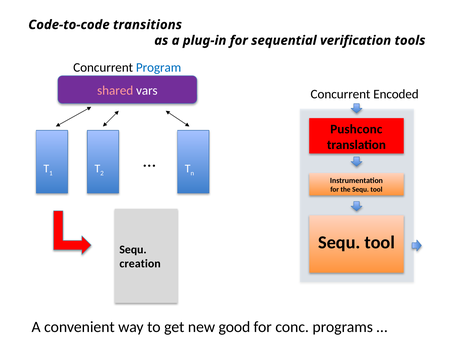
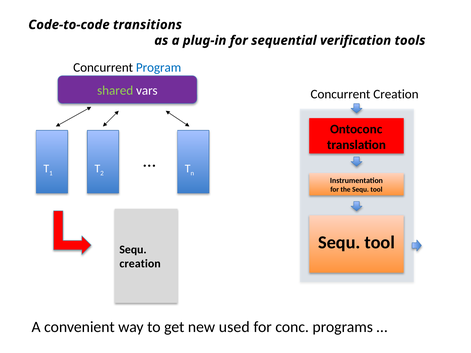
shared colour: pink -> light green
Concurrent Encoded: Encoded -> Creation
Push: Push -> Onto
good: good -> used
